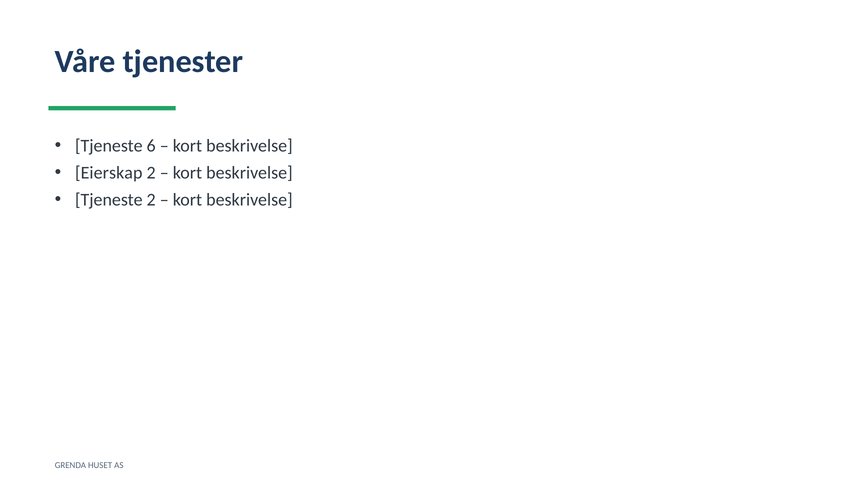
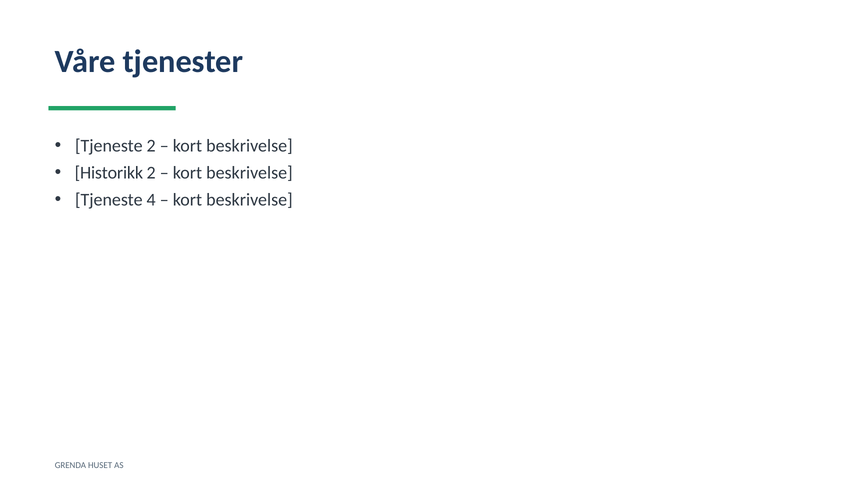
Tjeneste 6: 6 -> 2
Eierskap: Eierskap -> Historikk
Tjeneste 2: 2 -> 4
